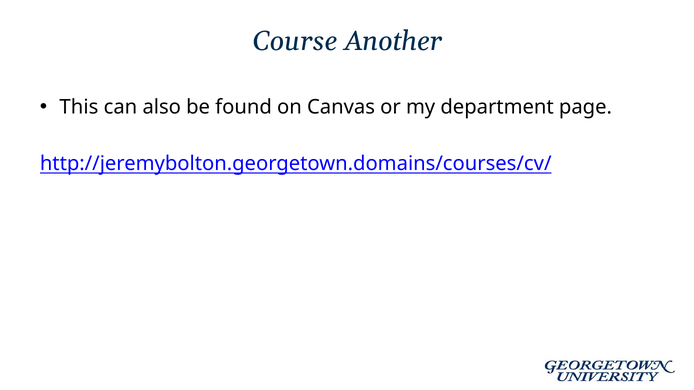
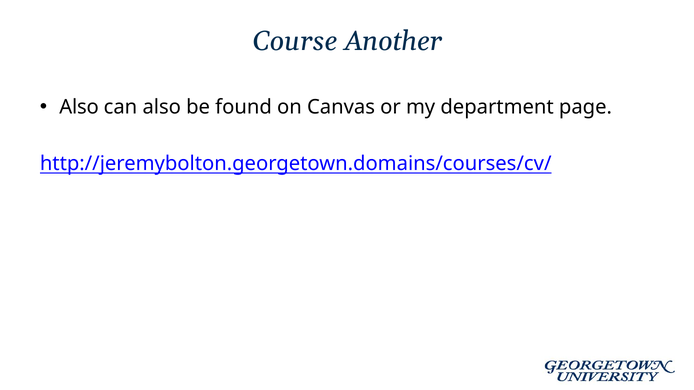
This at (79, 107): This -> Also
